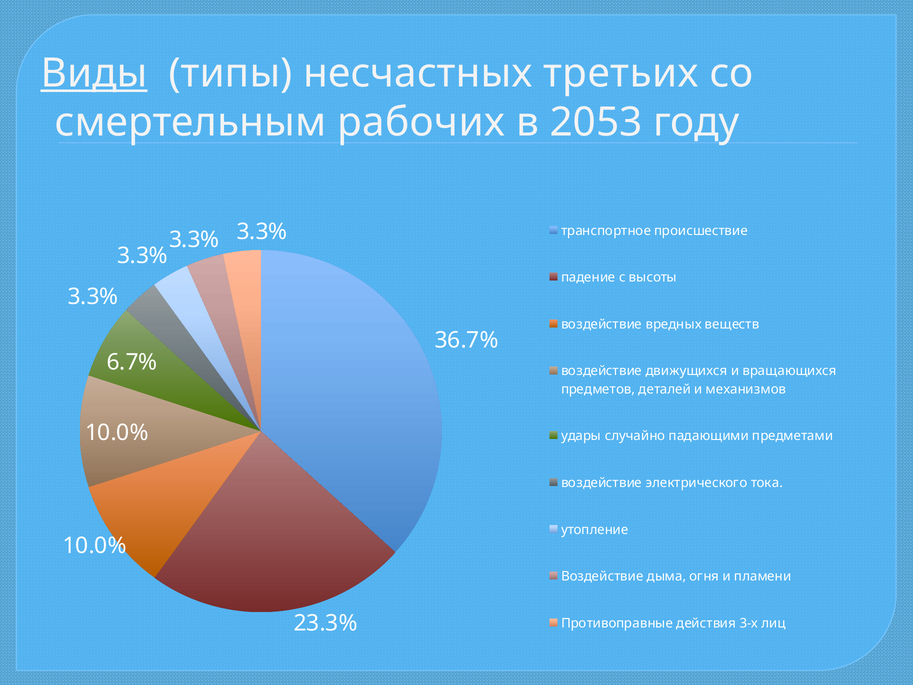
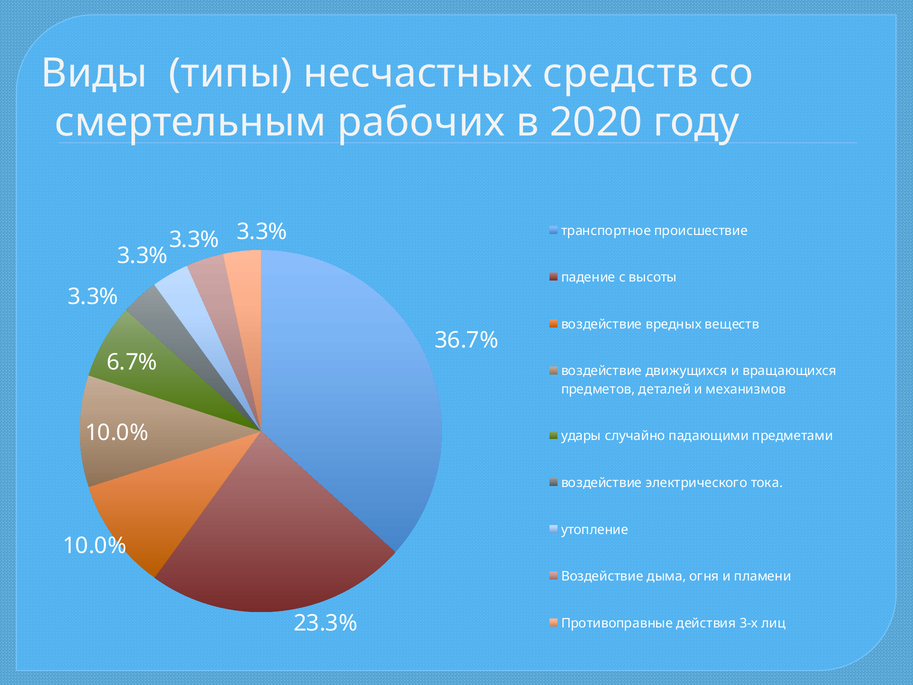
Виды underline: present -> none
третьих: третьих -> средств
2053: 2053 -> 2020
